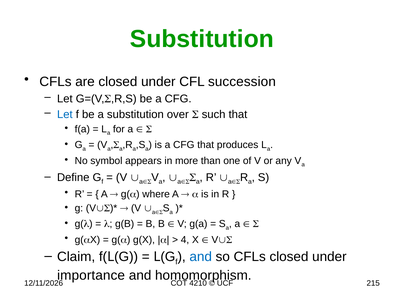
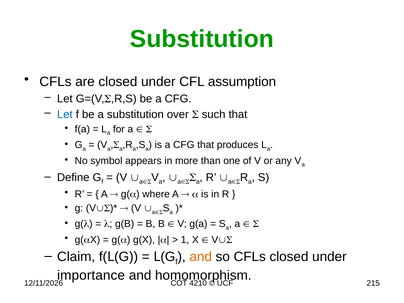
succession: succession -> assumption
4: 4 -> 1
and at (201, 257) colour: blue -> orange
